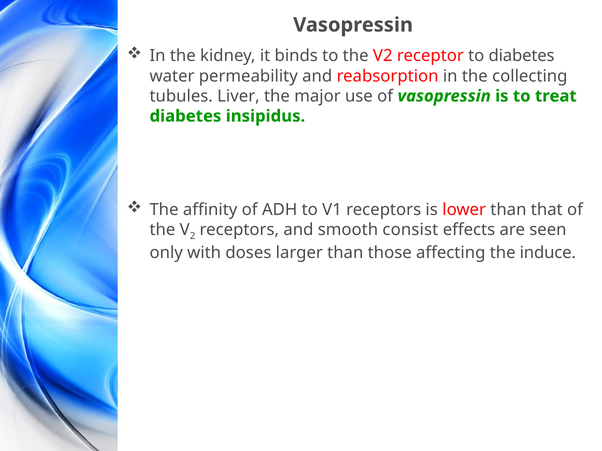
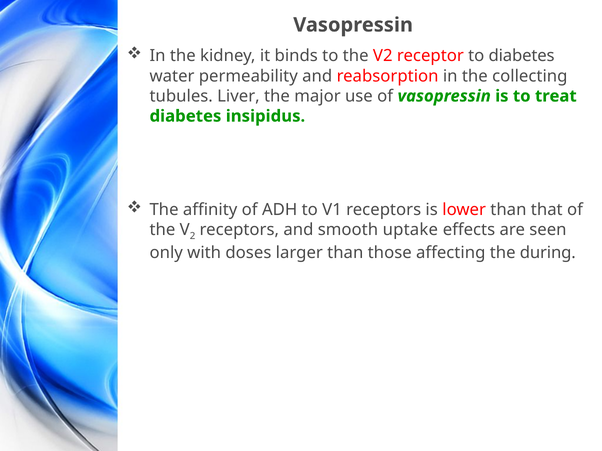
consist: consist -> uptake
induce: induce -> during
